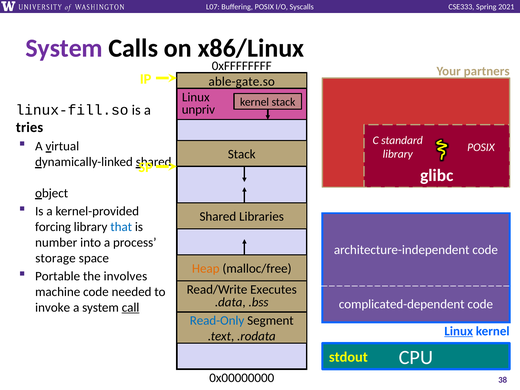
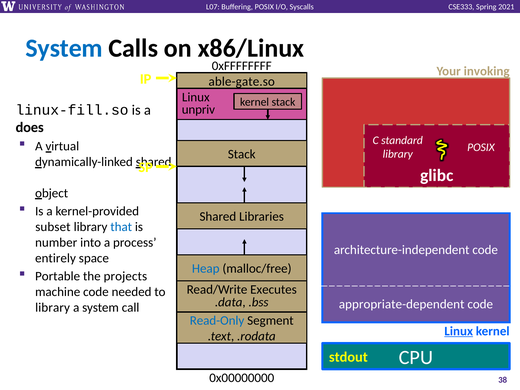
System at (64, 48) colour: purple -> blue
partners: partners -> invoking
tries: tries -> does
forcing: forcing -> subset
storage: storage -> entirely
Heap colour: orange -> blue
involves: involves -> projects
complicated-dependent: complicated-dependent -> appropriate-dependent
invoke at (53, 307): invoke -> library
call underline: present -> none
